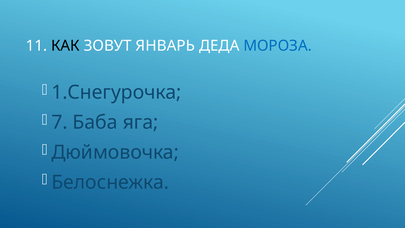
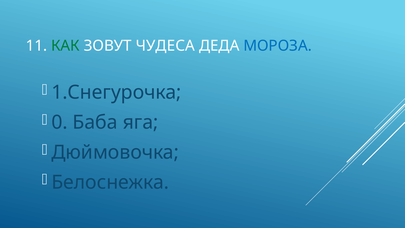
КАК colour: black -> green
ЯНВАРЬ: ЯНВАРЬ -> ЧУДЕСА
7: 7 -> 0
